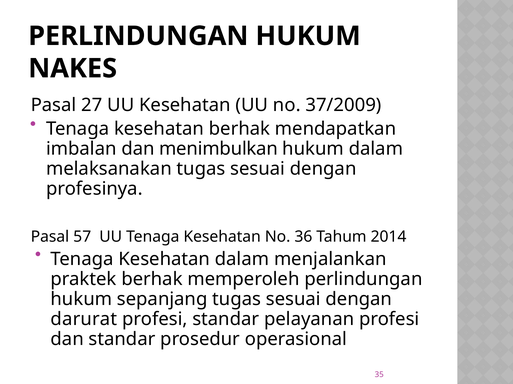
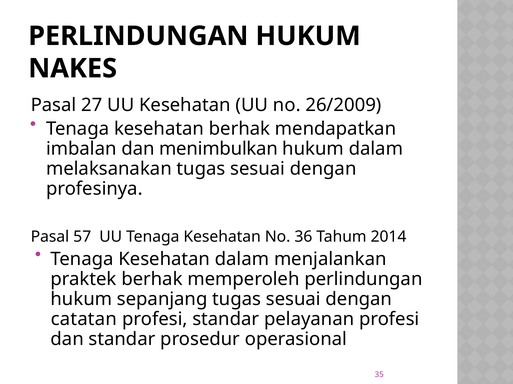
37/2009: 37/2009 -> 26/2009
darurat: darurat -> catatan
